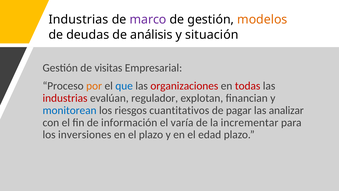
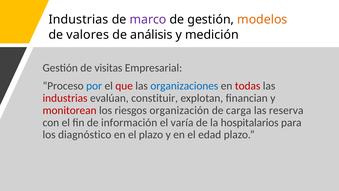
deudas: deudas -> valores
situación: situación -> medición
por colour: orange -> blue
que colour: blue -> red
organizaciones colour: red -> blue
regulador: regulador -> constituir
monitorean colour: blue -> red
cuantitativos: cuantitativos -> organización
pagar: pagar -> carga
analizar: analizar -> reserva
incrementar: incrementar -> hospitalarios
inversiones: inversiones -> diagnóstico
